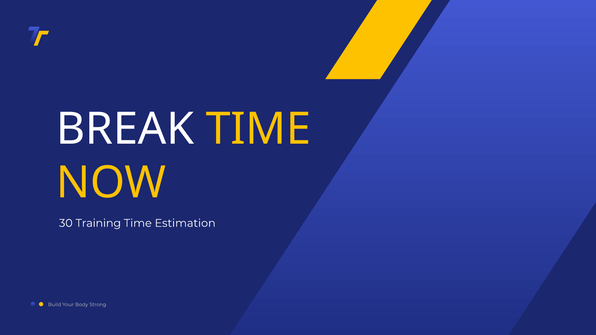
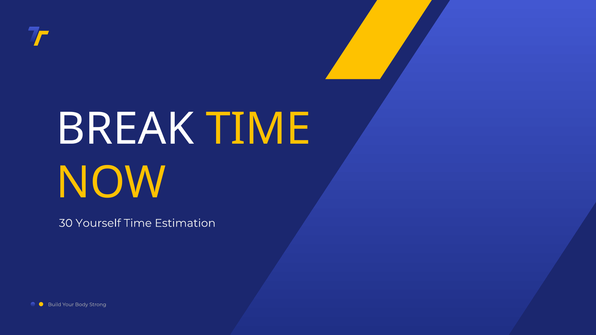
Training: Training -> Yourself
